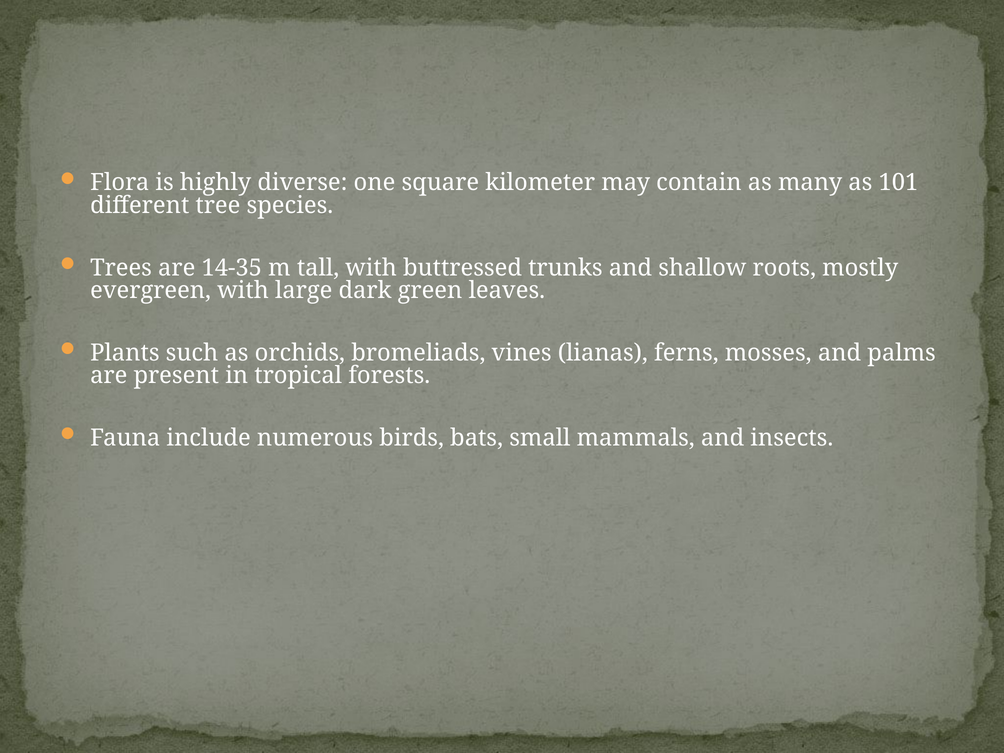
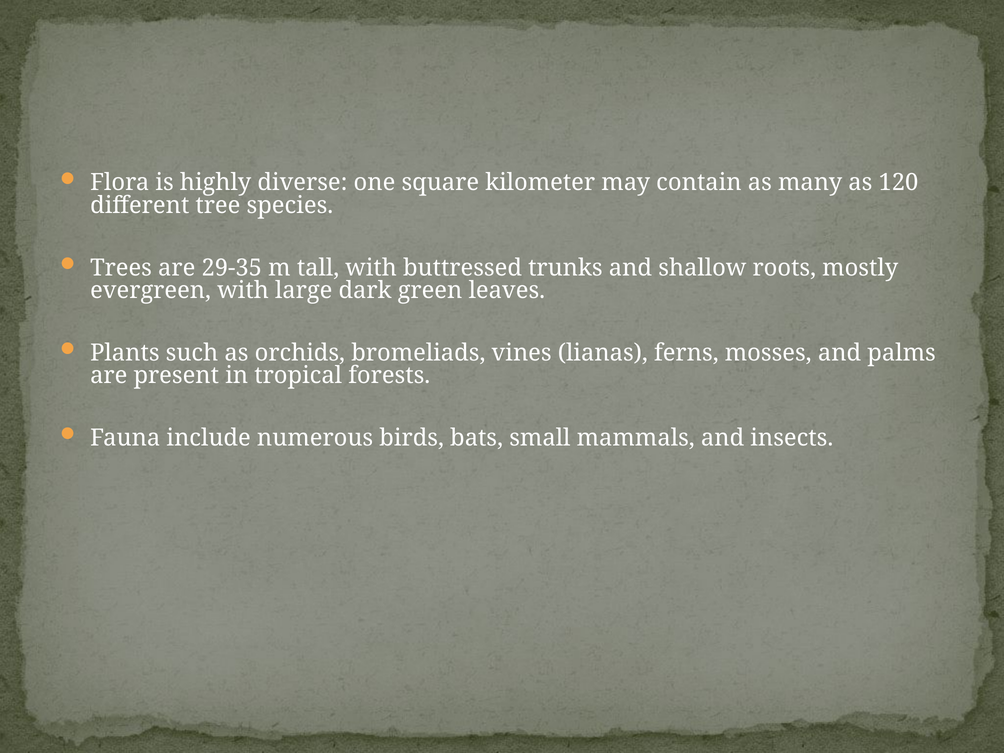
101: 101 -> 120
14-35: 14-35 -> 29-35
